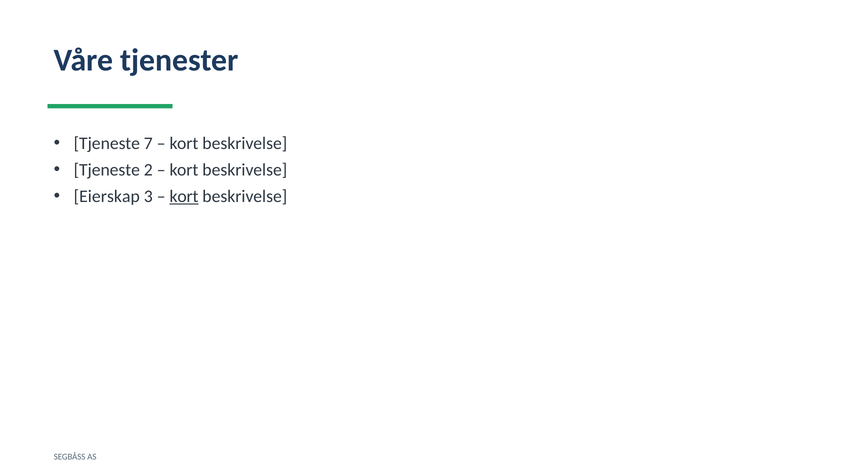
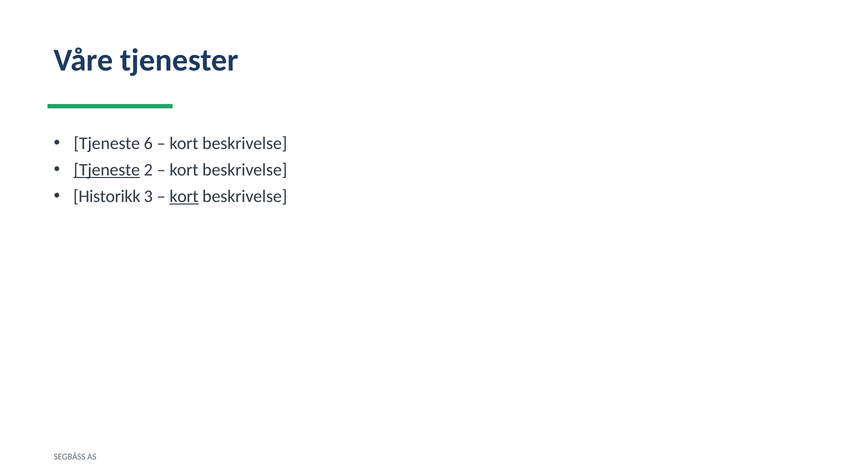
7: 7 -> 6
Tjeneste at (107, 170) underline: none -> present
Eierskap: Eierskap -> Historikk
